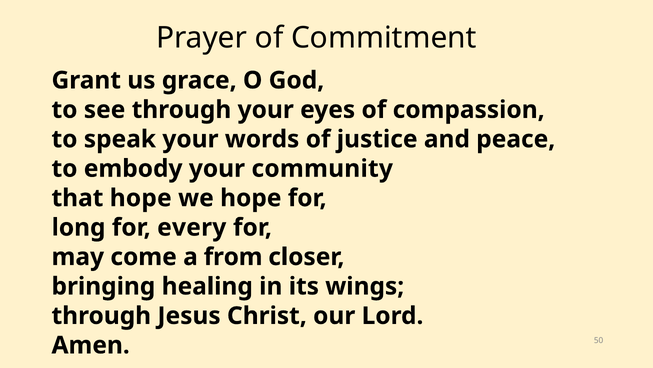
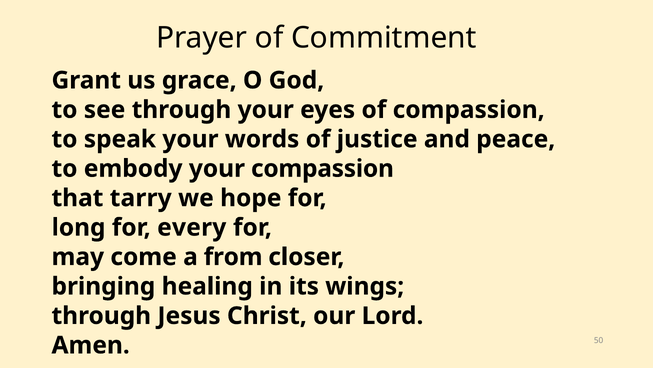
your community: community -> compassion
that hope: hope -> tarry
